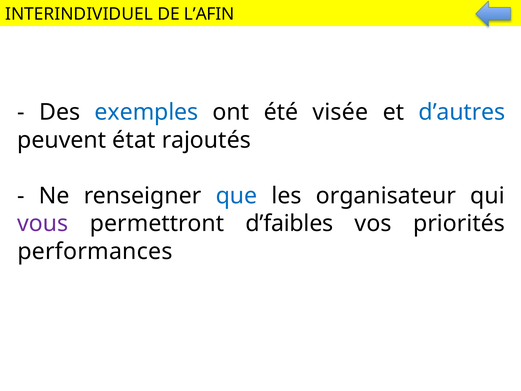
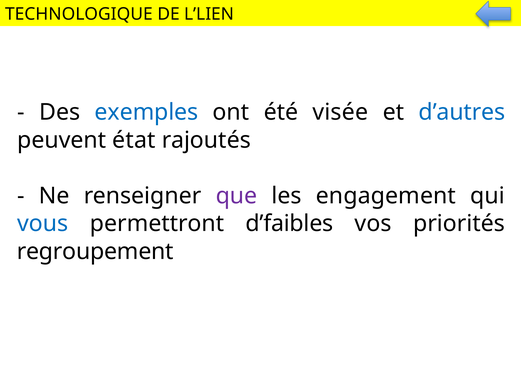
INTERINDIVIDUEL: INTERINDIVIDUEL -> TECHNOLOGIQUE
L’AFIN: L’AFIN -> L’LIEN
que colour: blue -> purple
organisateur: organisateur -> engagement
vous colour: purple -> blue
performances: performances -> regroupement
